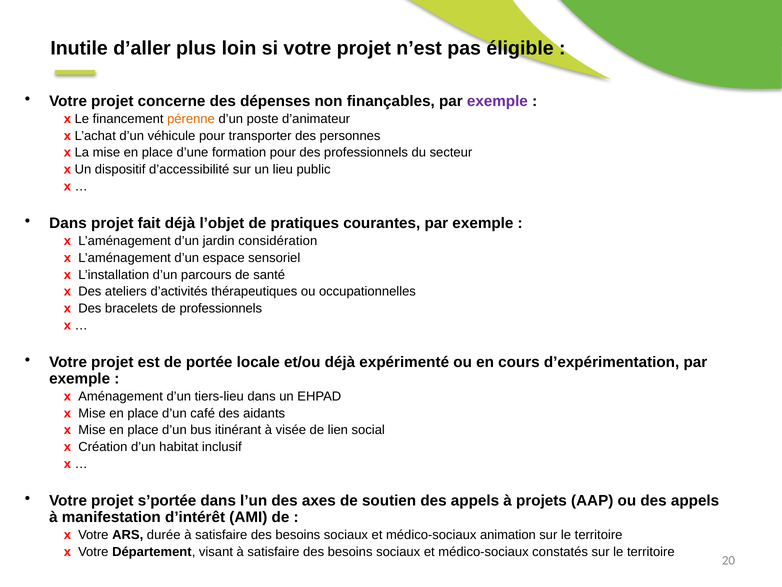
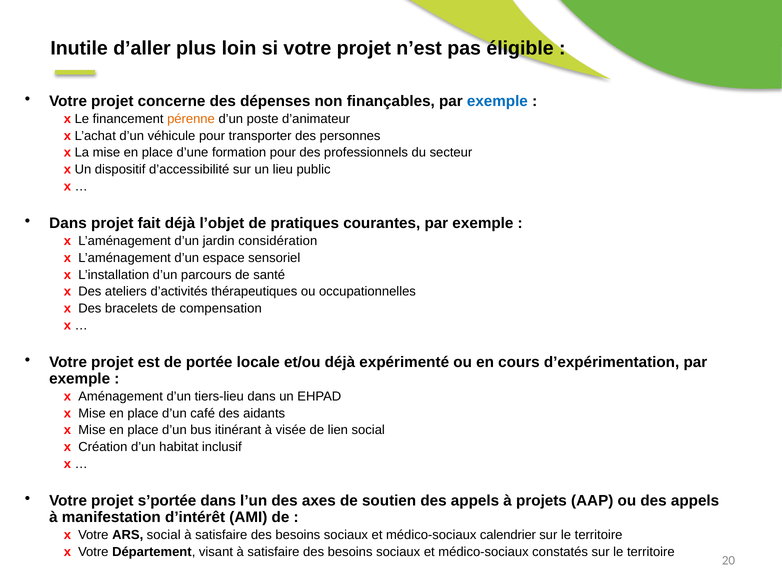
exemple at (497, 101) colour: purple -> blue
de professionnels: professionnels -> compensation
ARS durée: durée -> social
animation: animation -> calendrier
